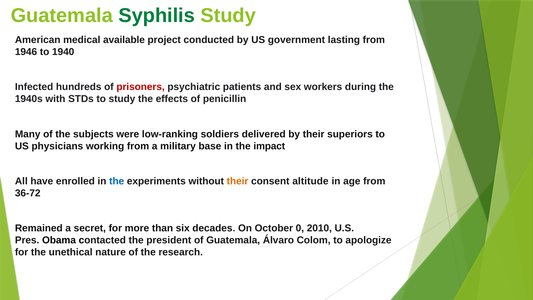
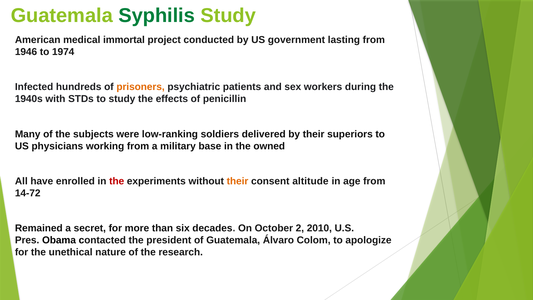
available: available -> immortal
1940: 1940 -> 1974
prisoners colour: red -> orange
impact: impact -> owned
the at (117, 181) colour: blue -> red
36-72: 36-72 -> 14-72
0: 0 -> 2
